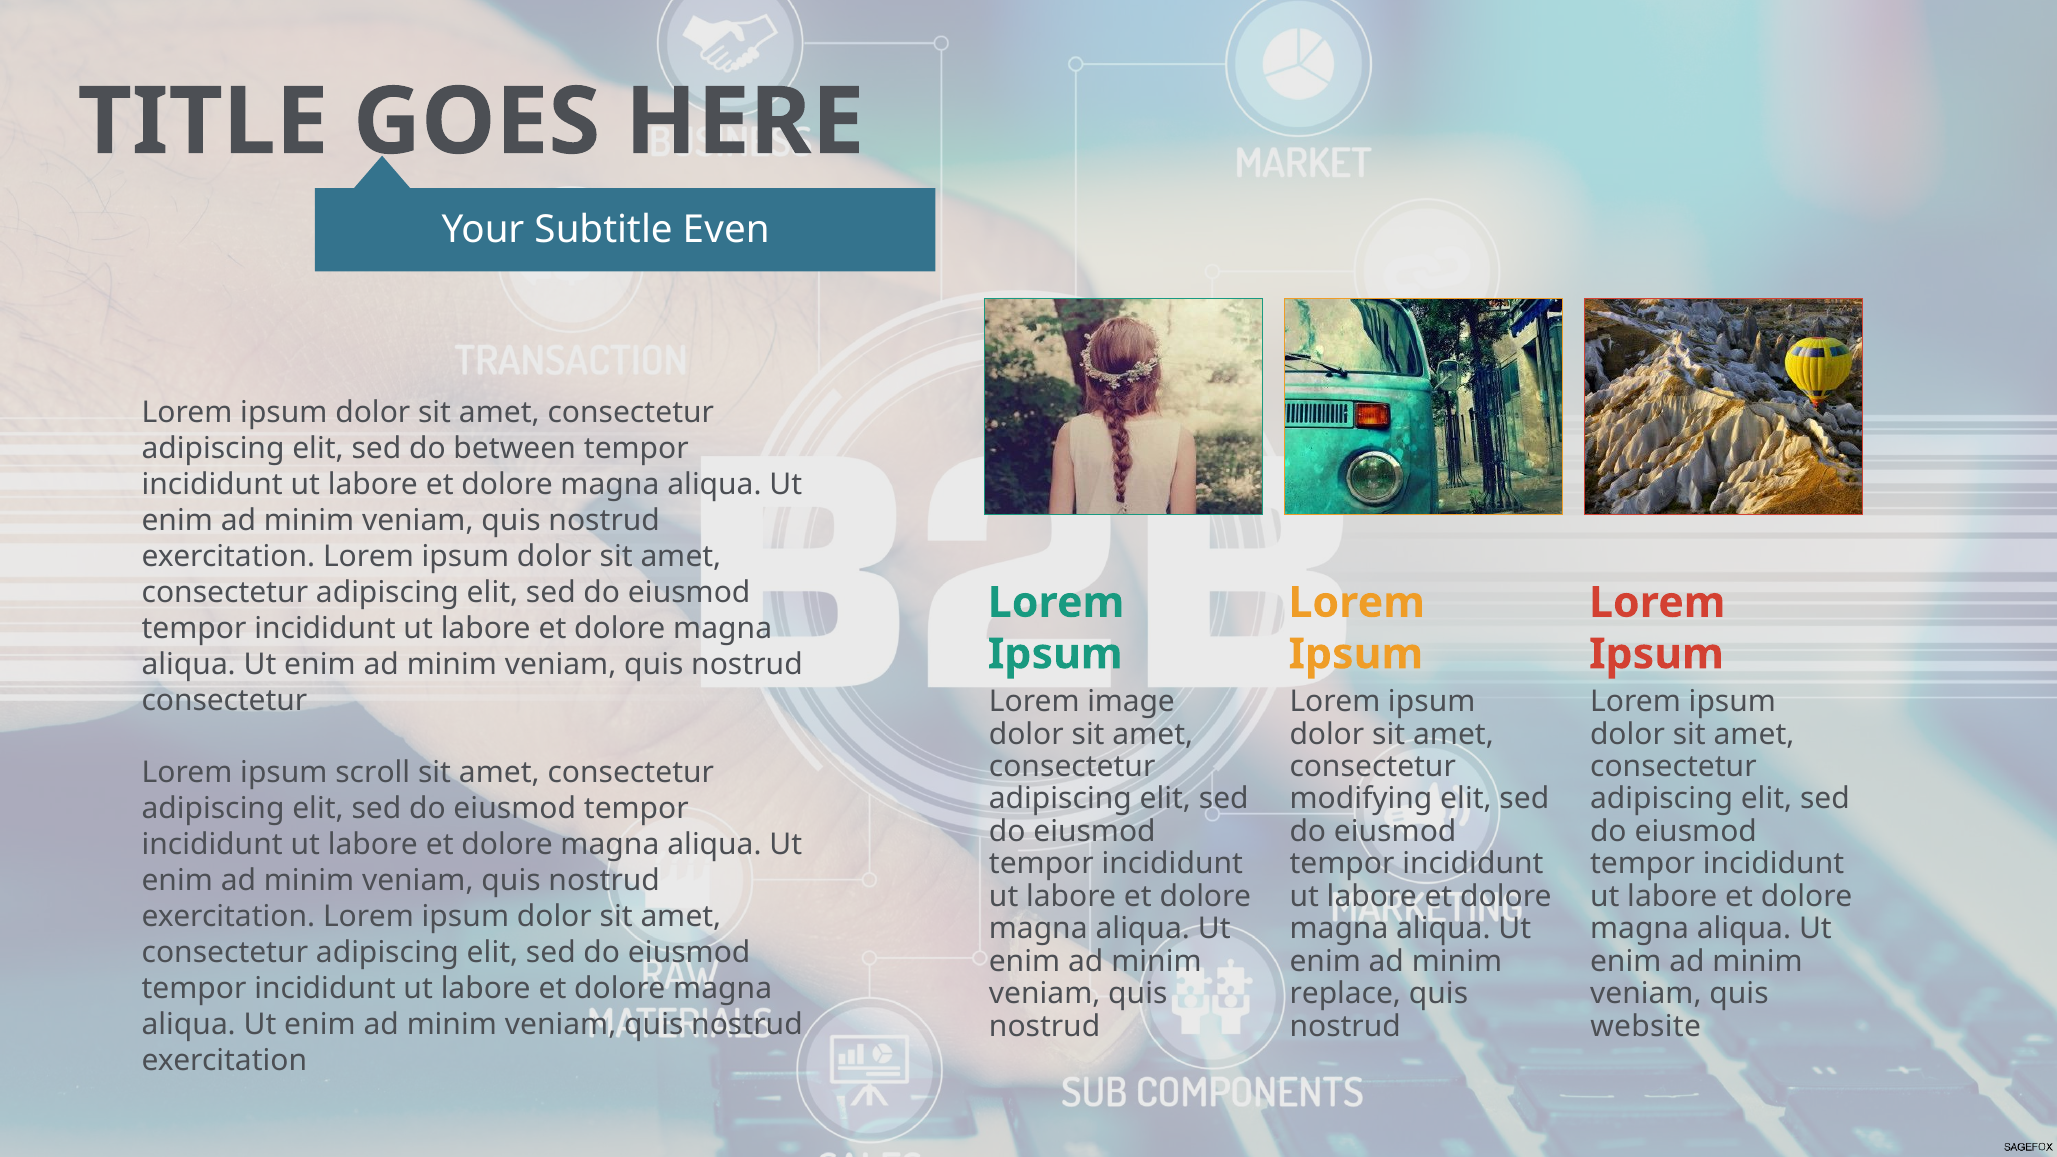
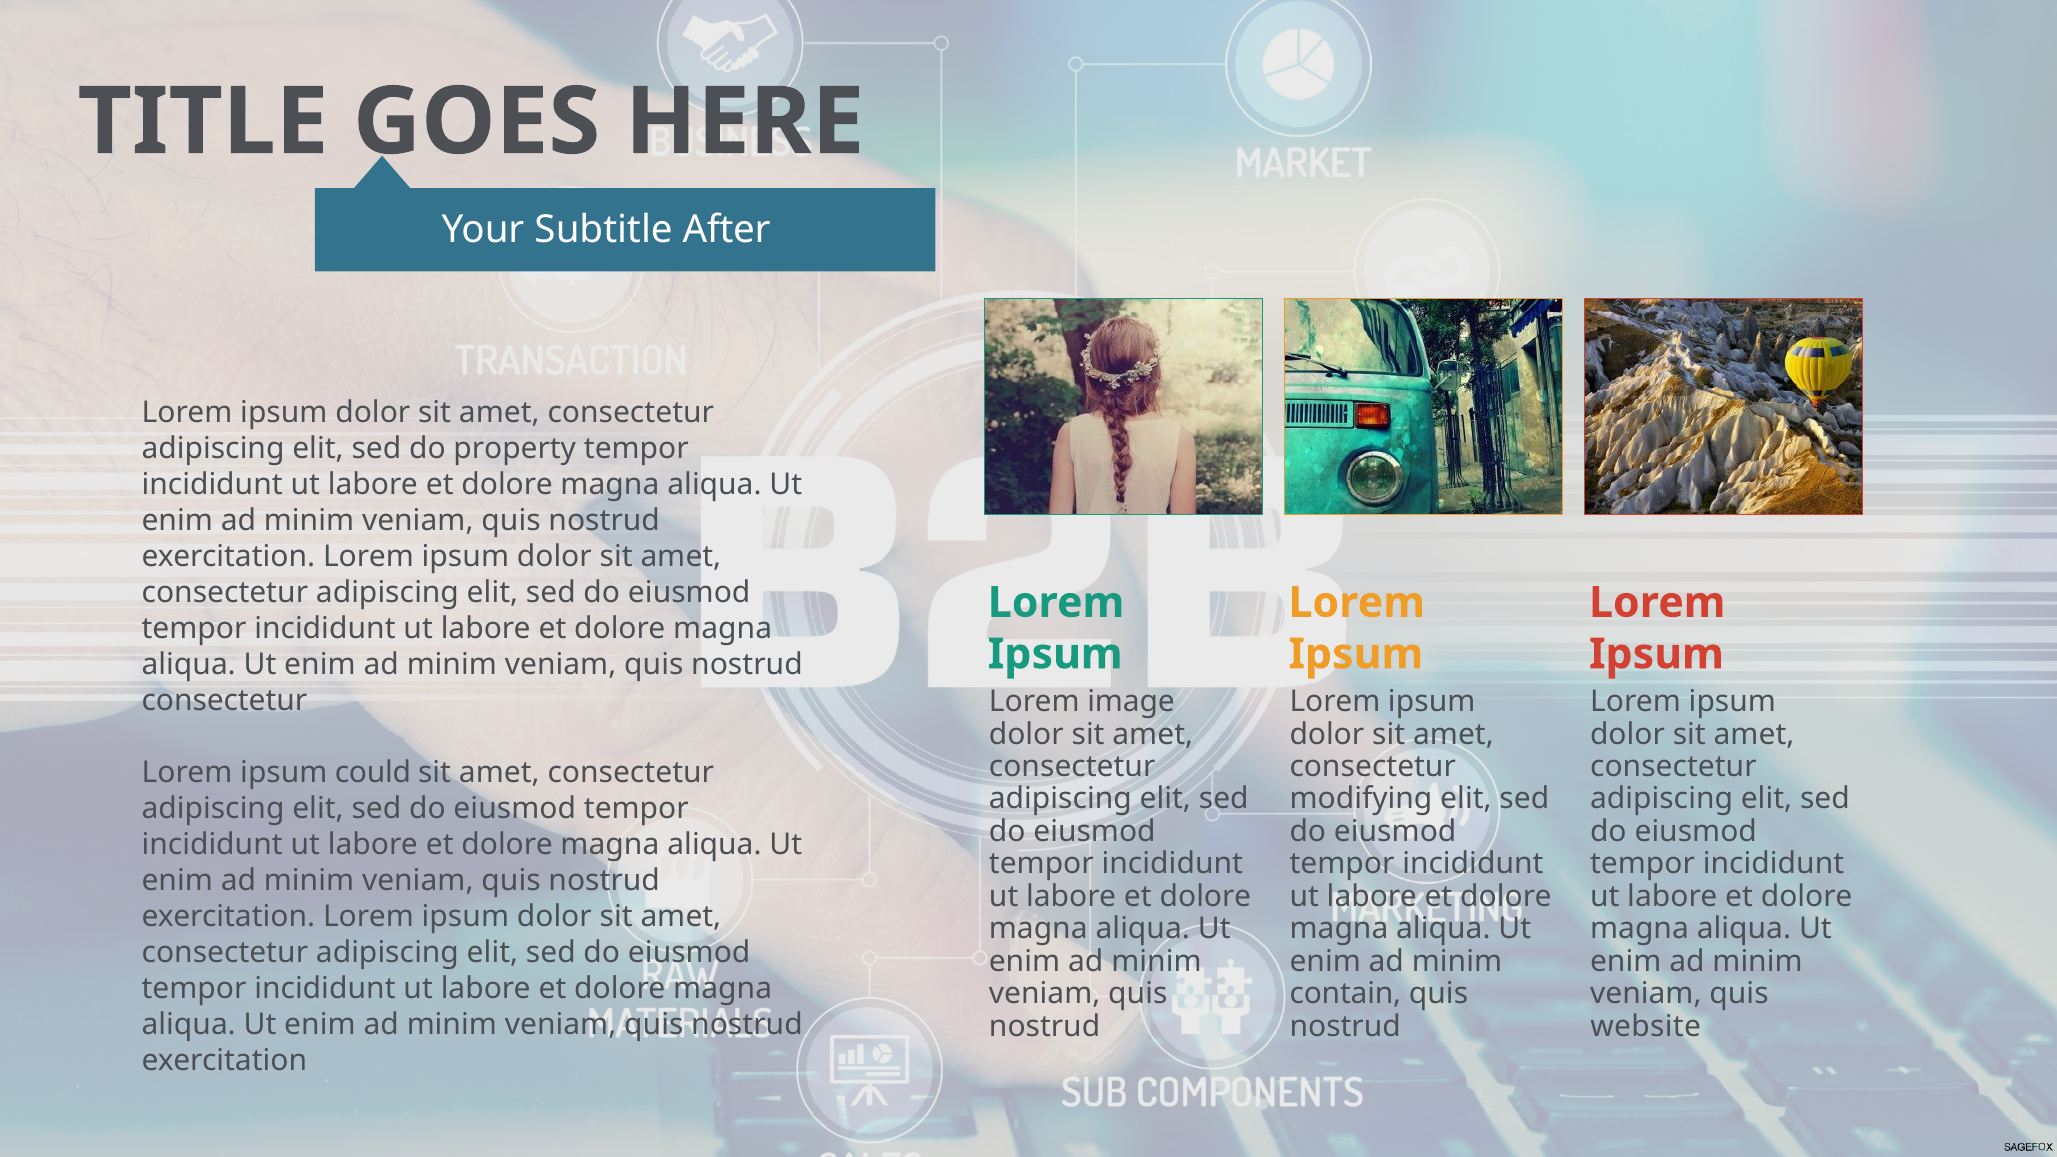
Even: Even -> After
between: between -> property
scroll: scroll -> could
replace: replace -> contain
